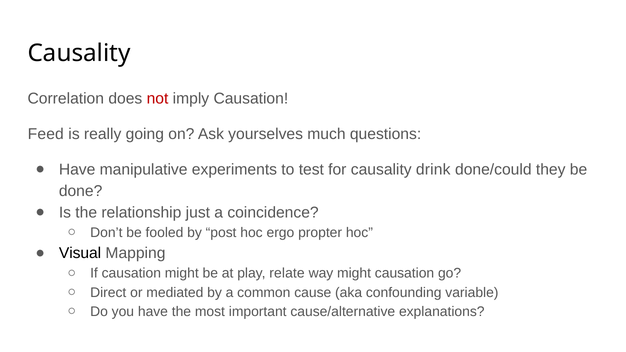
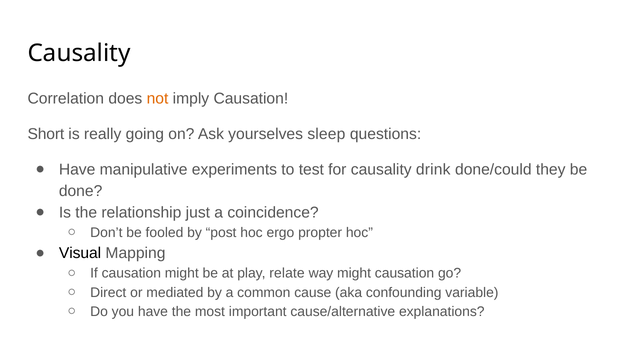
not colour: red -> orange
Feed: Feed -> Short
much: much -> sleep
